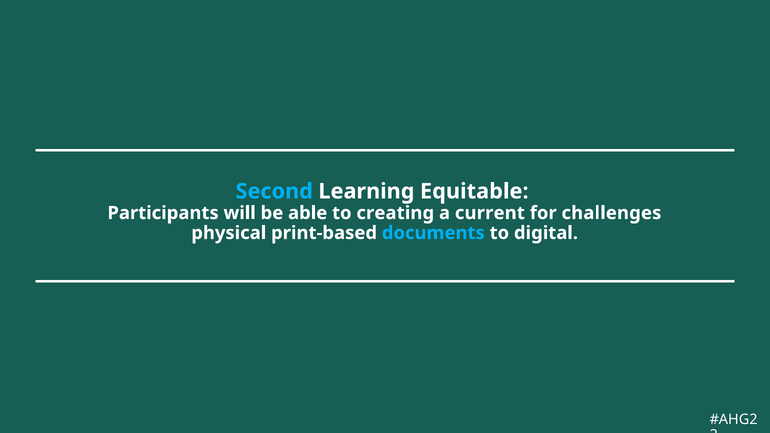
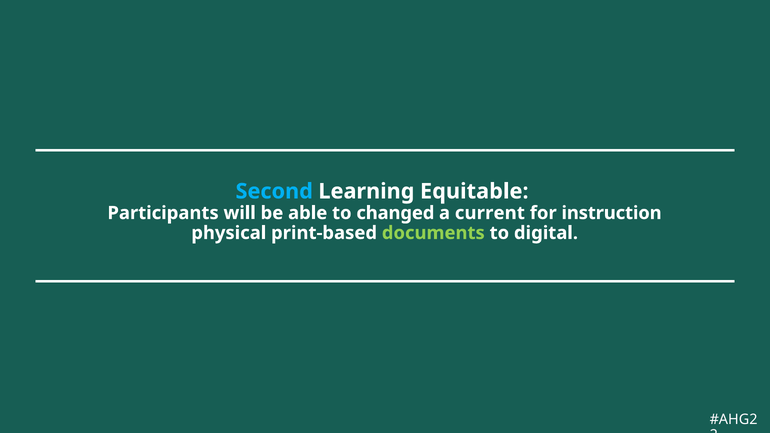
creating: creating -> changed
challenges: challenges -> instruction
documents colour: light blue -> light green
